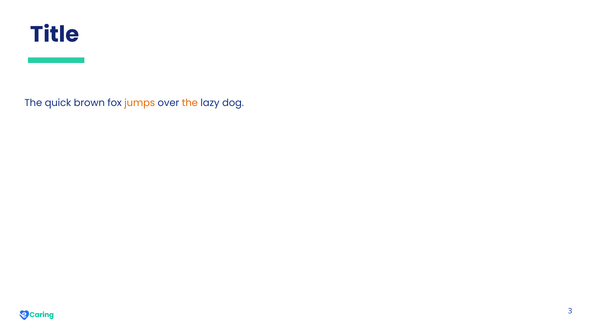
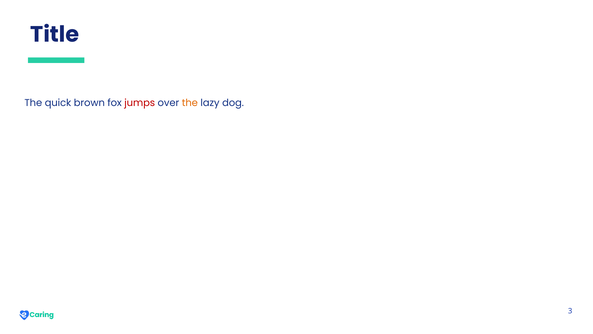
jumps colour: orange -> red
